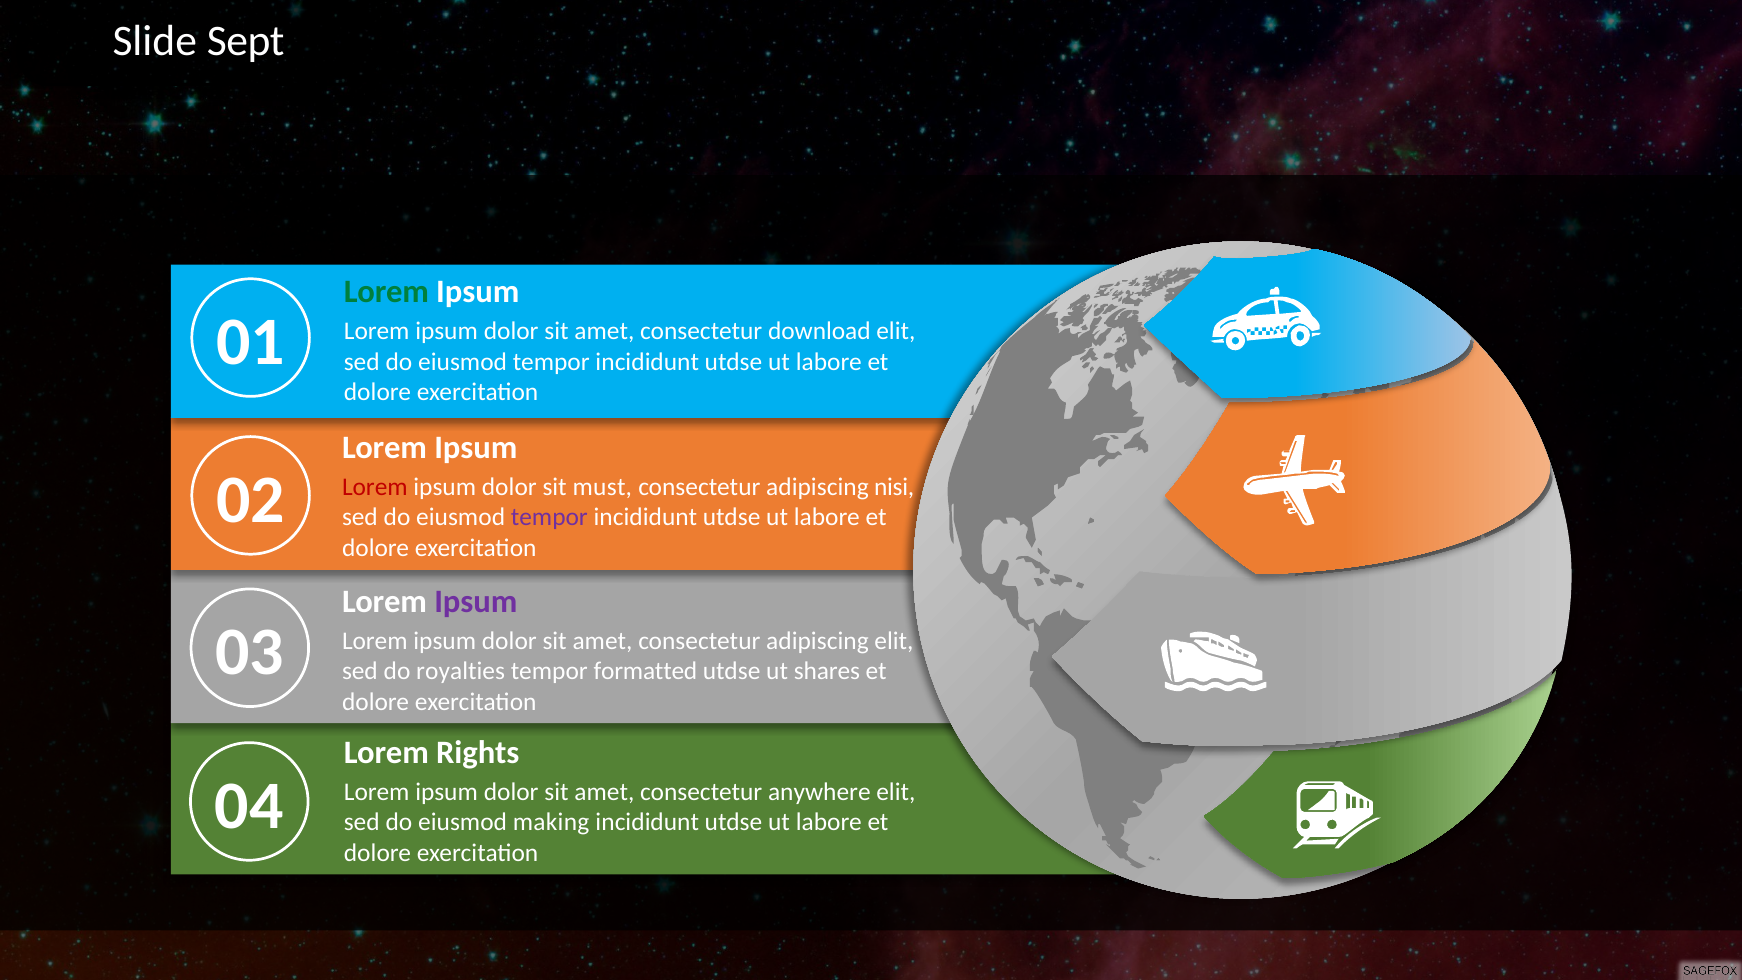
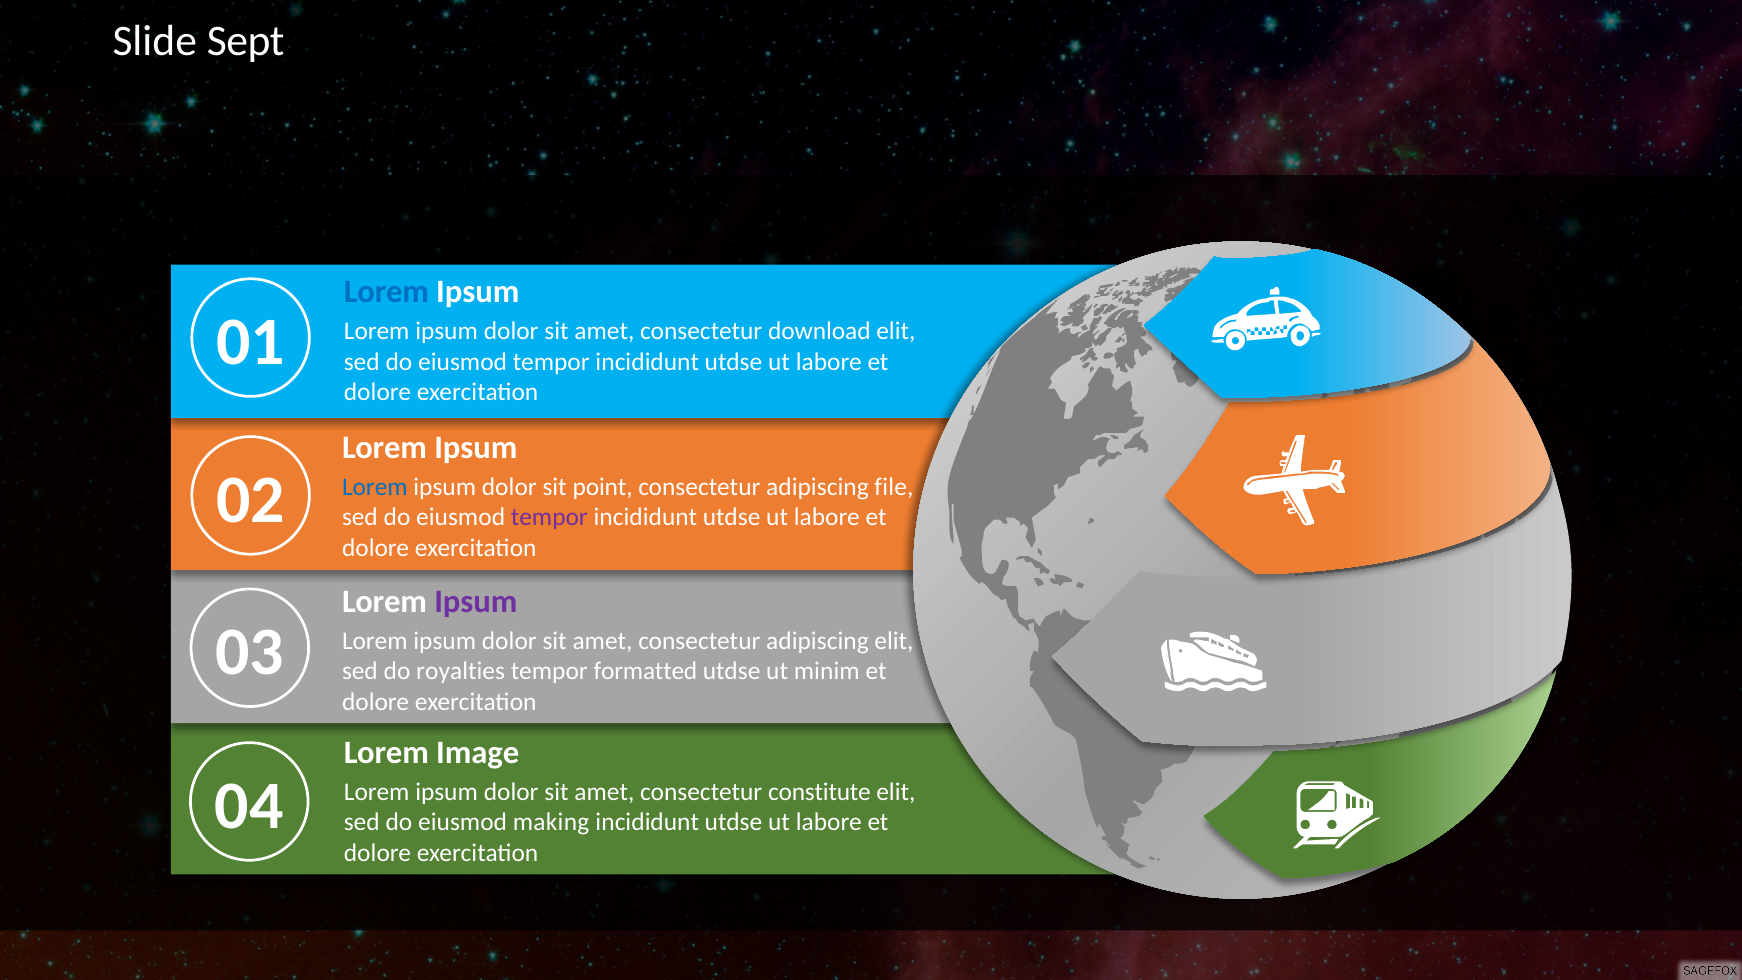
Lorem at (386, 292) colour: green -> blue
Lorem at (375, 487) colour: red -> blue
must: must -> point
nisi: nisi -> file
shares: shares -> minim
Rights: Rights -> Image
anywhere: anywhere -> constitute
